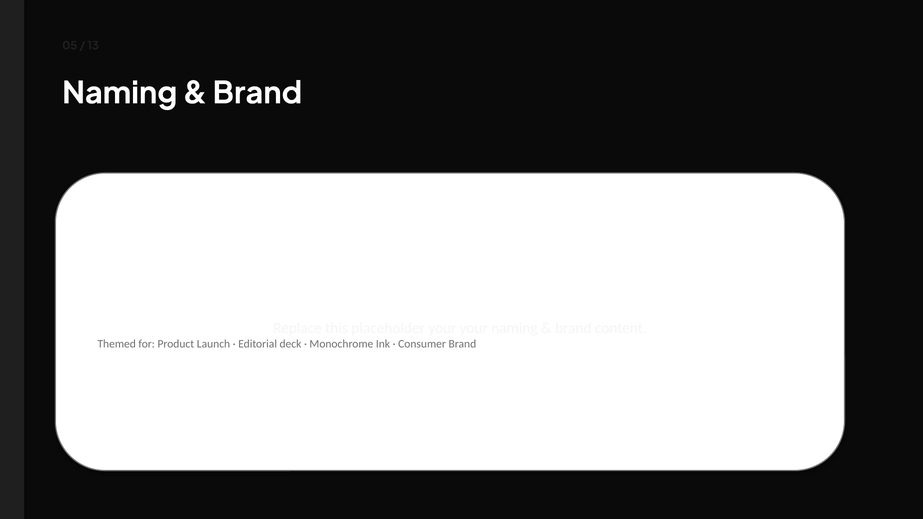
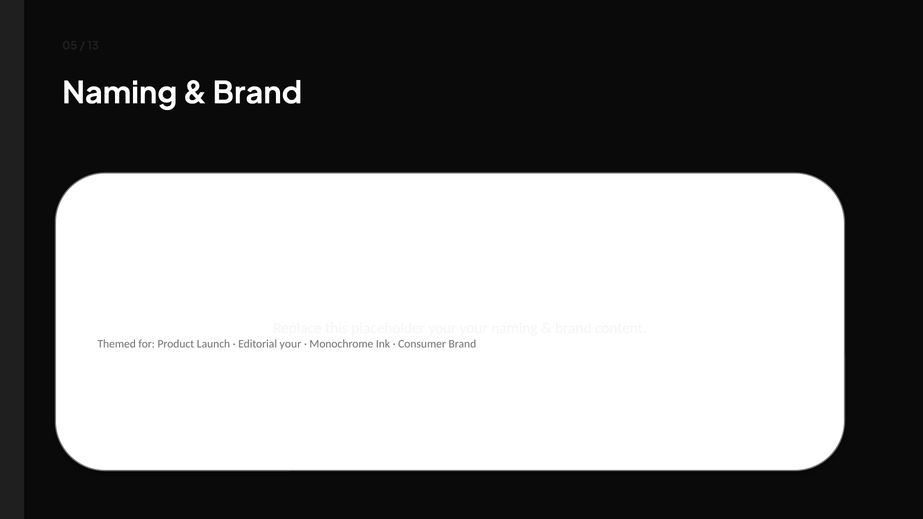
Editorial deck: deck -> your
